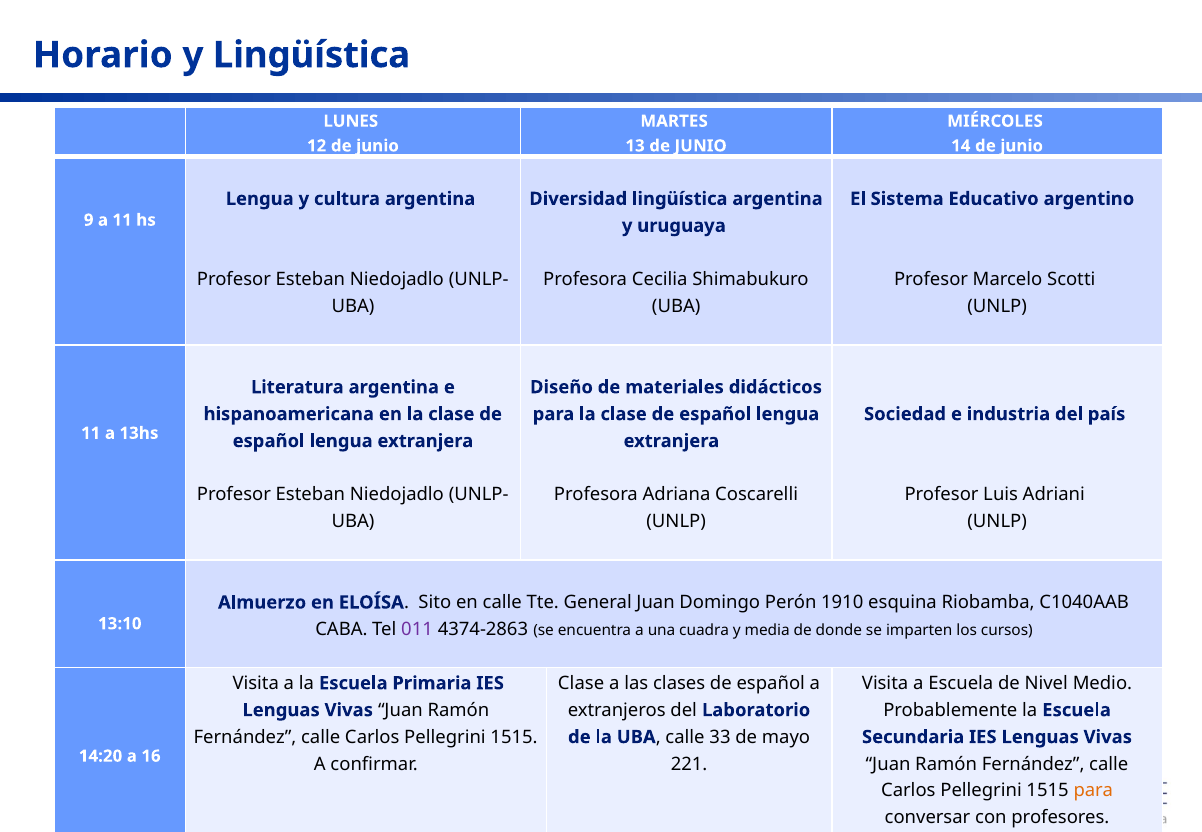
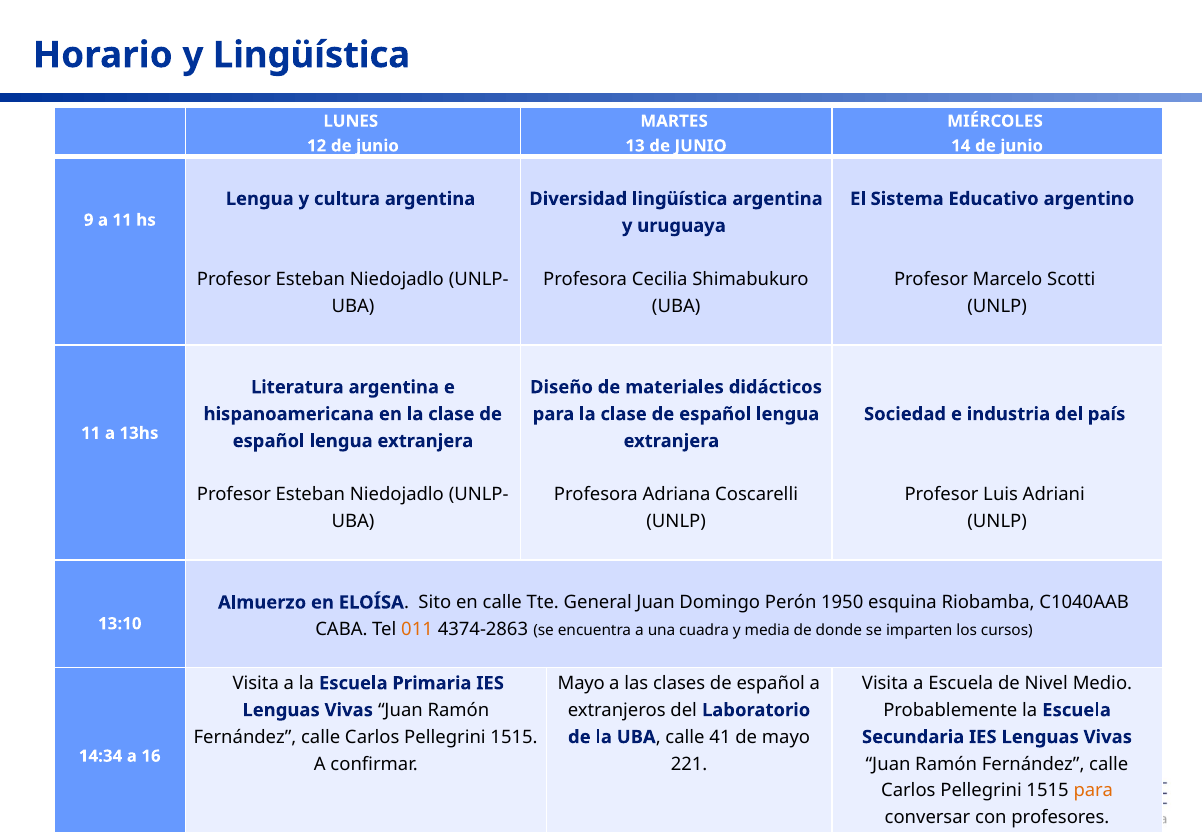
1910: 1910 -> 1950
011 colour: purple -> orange
Clase at (581, 683): Clase -> Mayo
33: 33 -> 41
14:20: 14:20 -> 14:34
